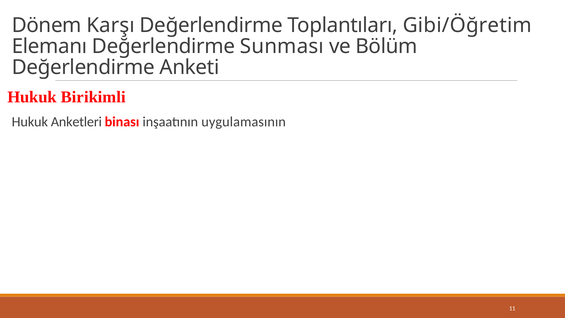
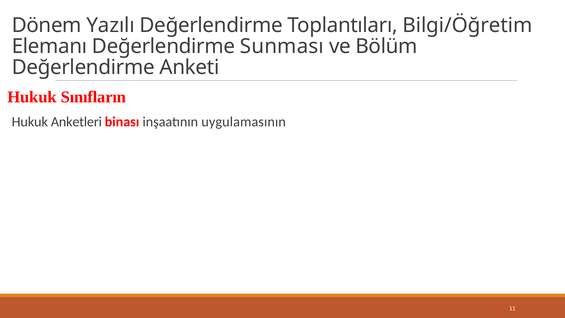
Karşı: Karşı -> Yazılı
Gibi/Öğretim: Gibi/Öğretim -> Bilgi/Öğretim
Birikimli: Birikimli -> Sınıfların
